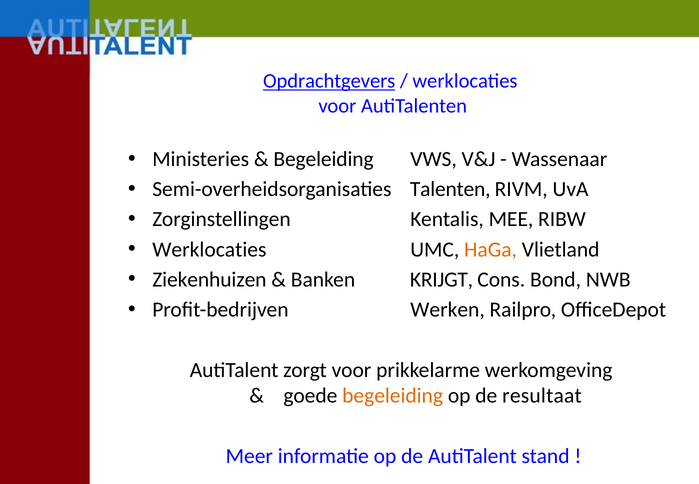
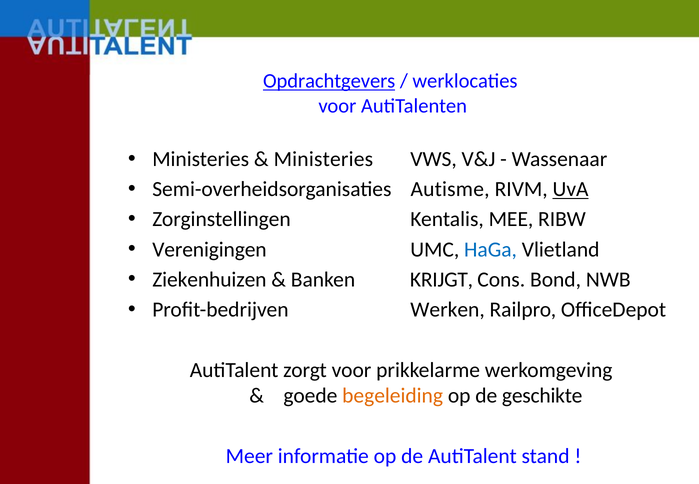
Begeleiding at (324, 159): Begeleiding -> Ministeries
Talenten: Talenten -> Autisme
UvA underline: none -> present
Werklocaties at (209, 249): Werklocaties -> Verenigingen
HaGa colour: orange -> blue
resultaat: resultaat -> geschikte
